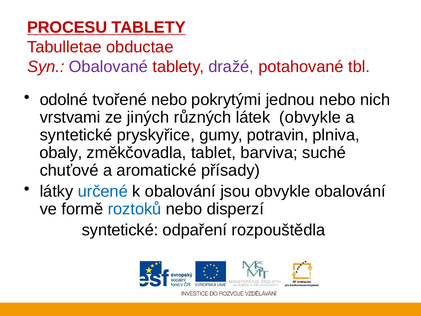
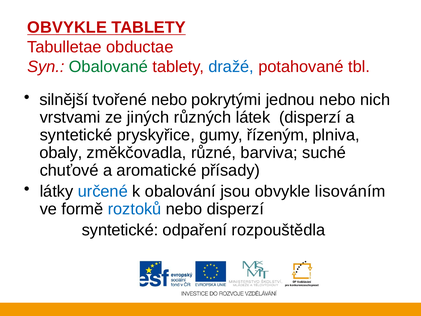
PROCESU at (67, 28): PROCESU -> OBVYKLE
Obalované colour: purple -> green
dražé colour: purple -> blue
odolné: odolné -> silnější
látek obvykle: obvykle -> disperzí
potravin: potravin -> řízeným
tablet: tablet -> různé
obvykle obalování: obalování -> lisováním
